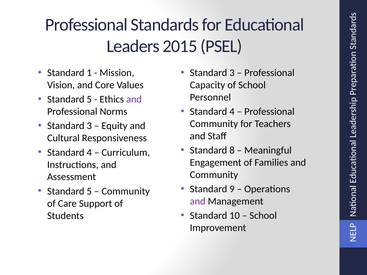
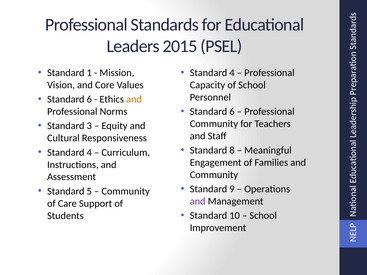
3 at (232, 73): 3 -> 4
5 at (89, 99): 5 -> 6
and at (134, 99) colour: purple -> orange
4 at (232, 112): 4 -> 6
